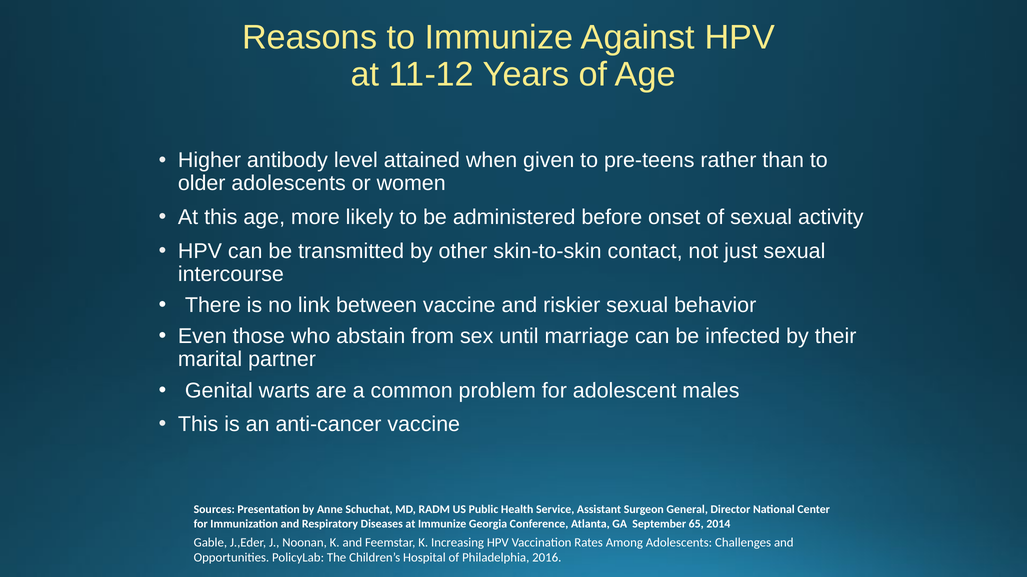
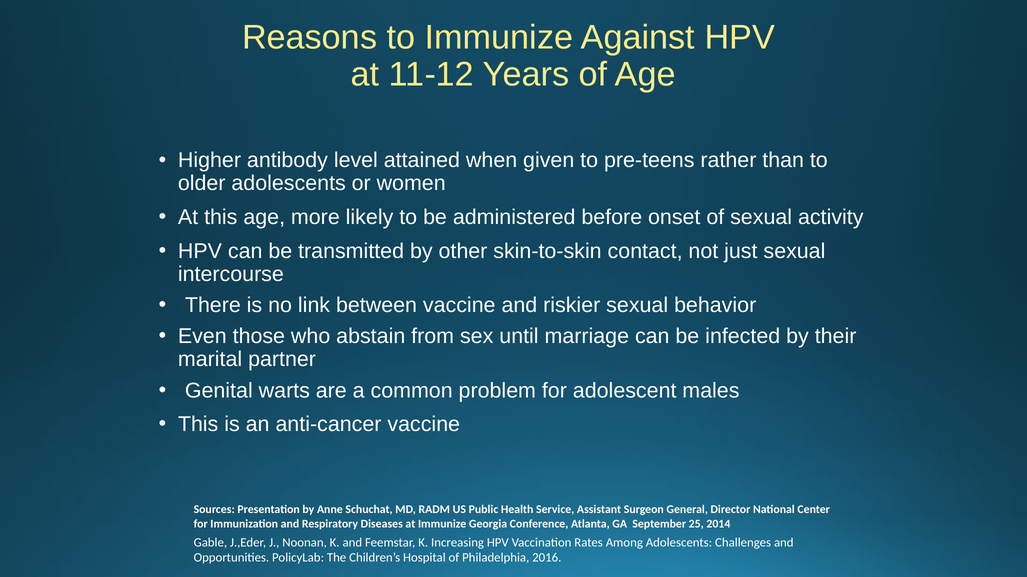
65: 65 -> 25
